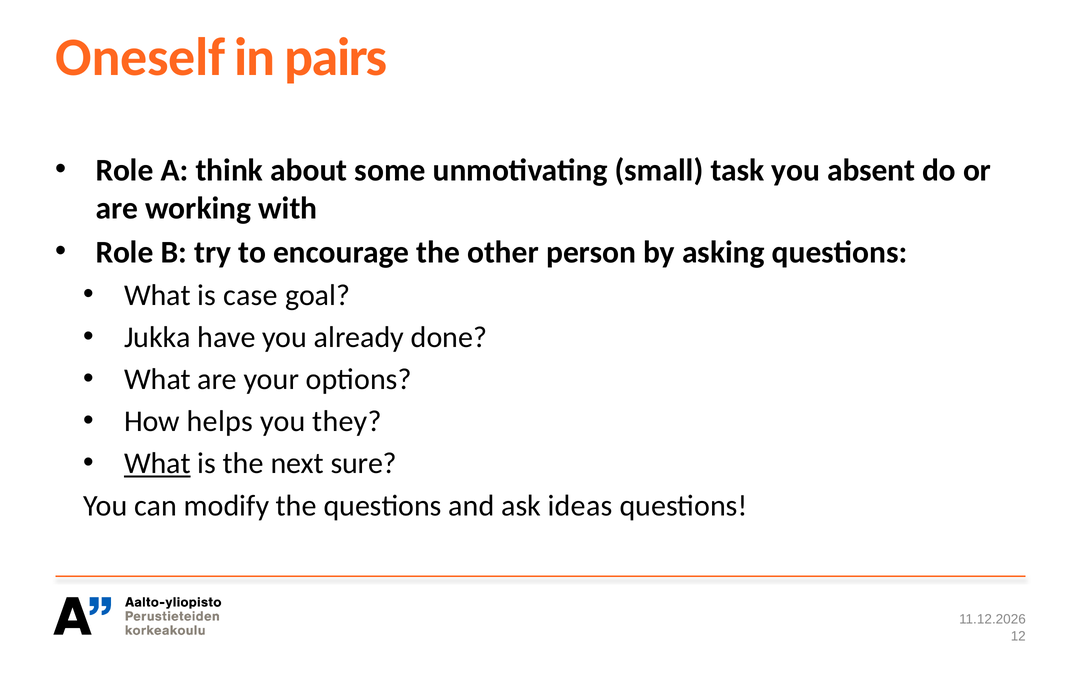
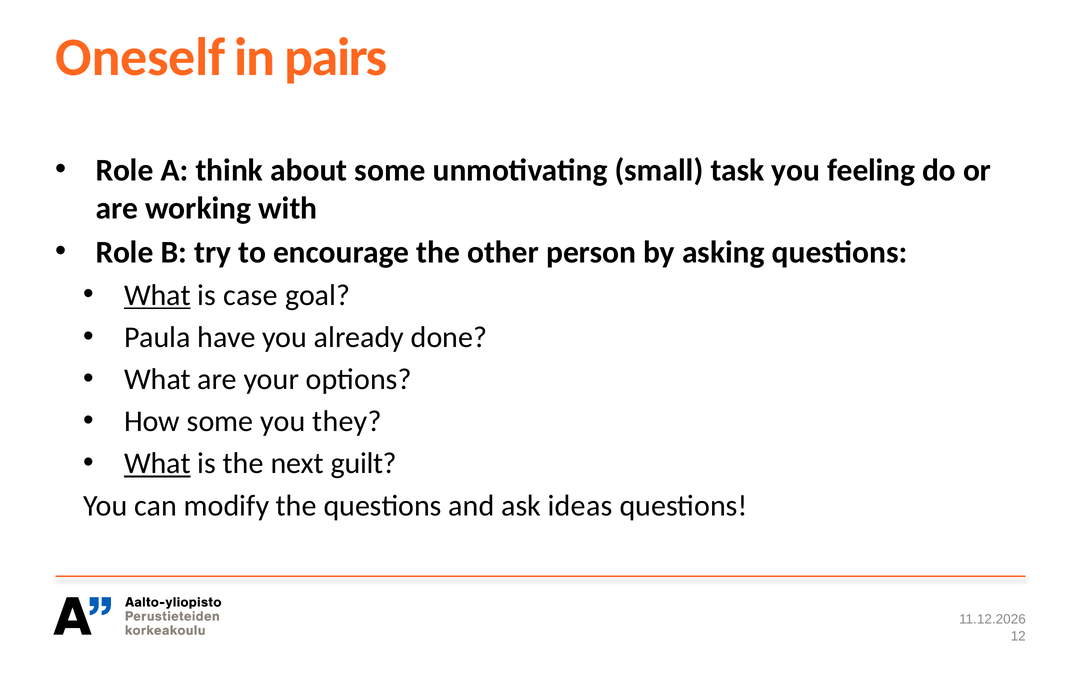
absent: absent -> feeling
What at (157, 295) underline: none -> present
Jukka: Jukka -> Paula
How helps: helps -> some
sure: sure -> guilt
